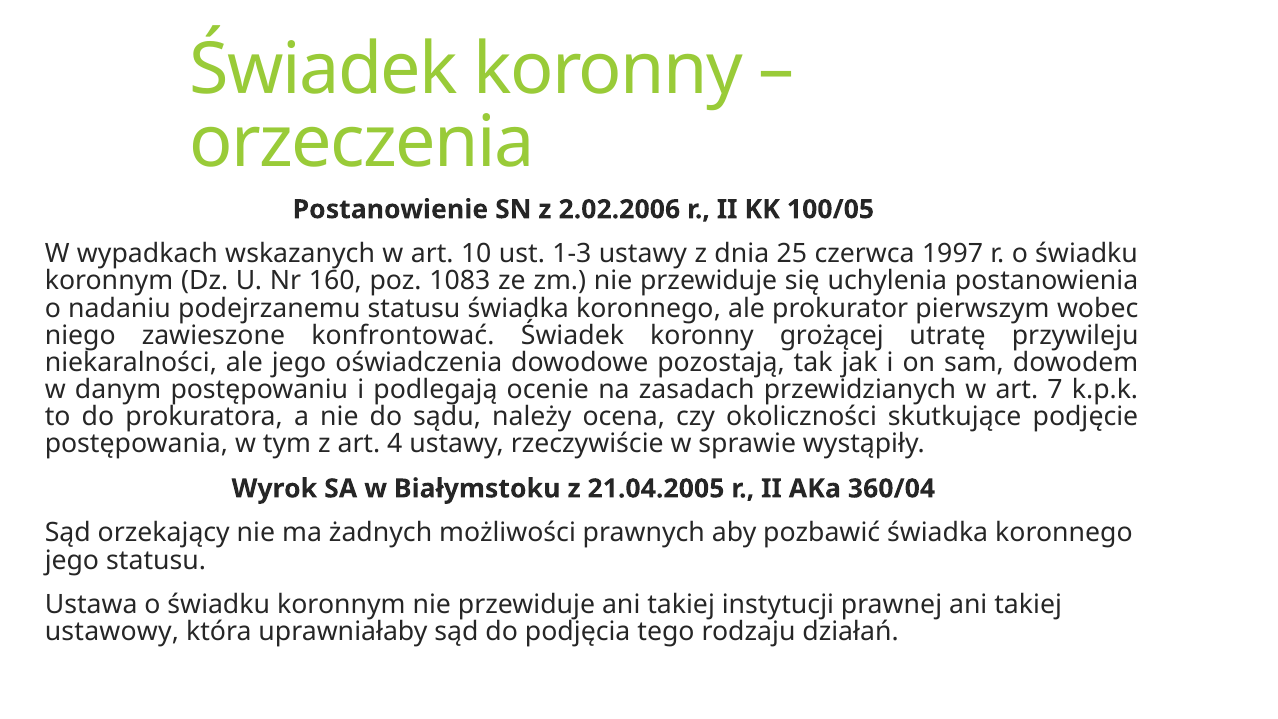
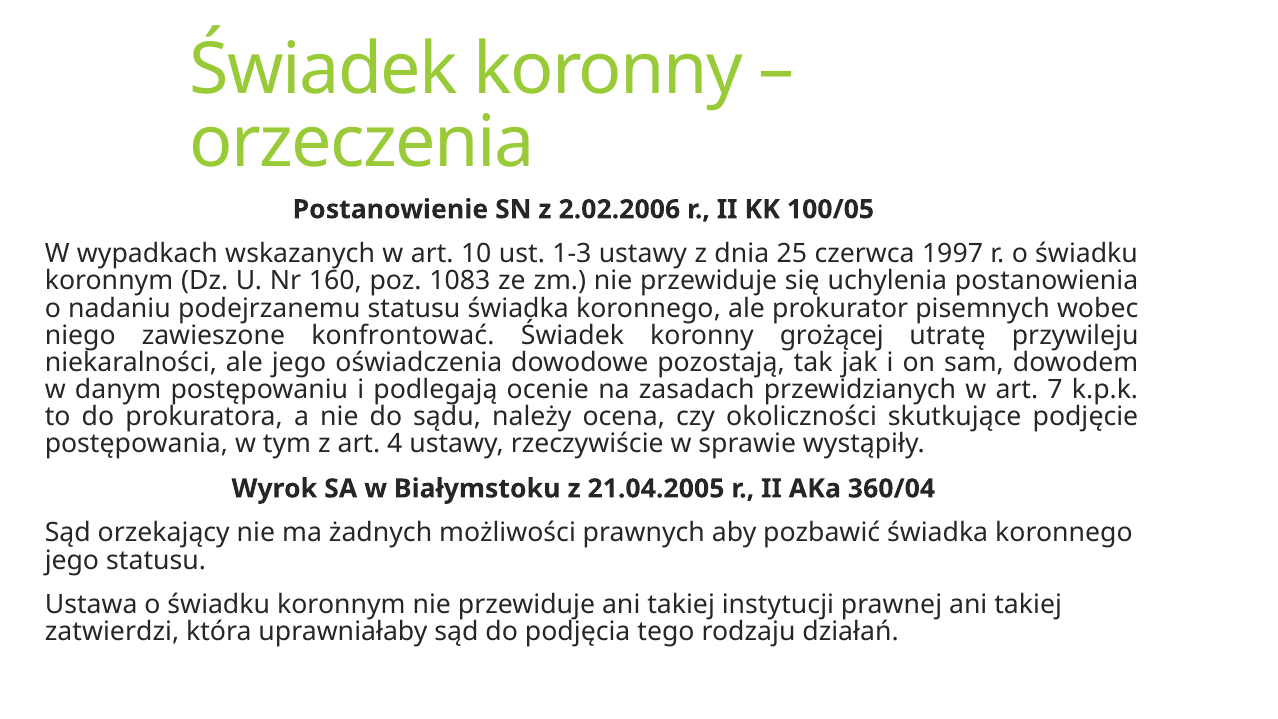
pierwszym: pierwszym -> pisemnych
ustawowy: ustawowy -> zatwierdzi
